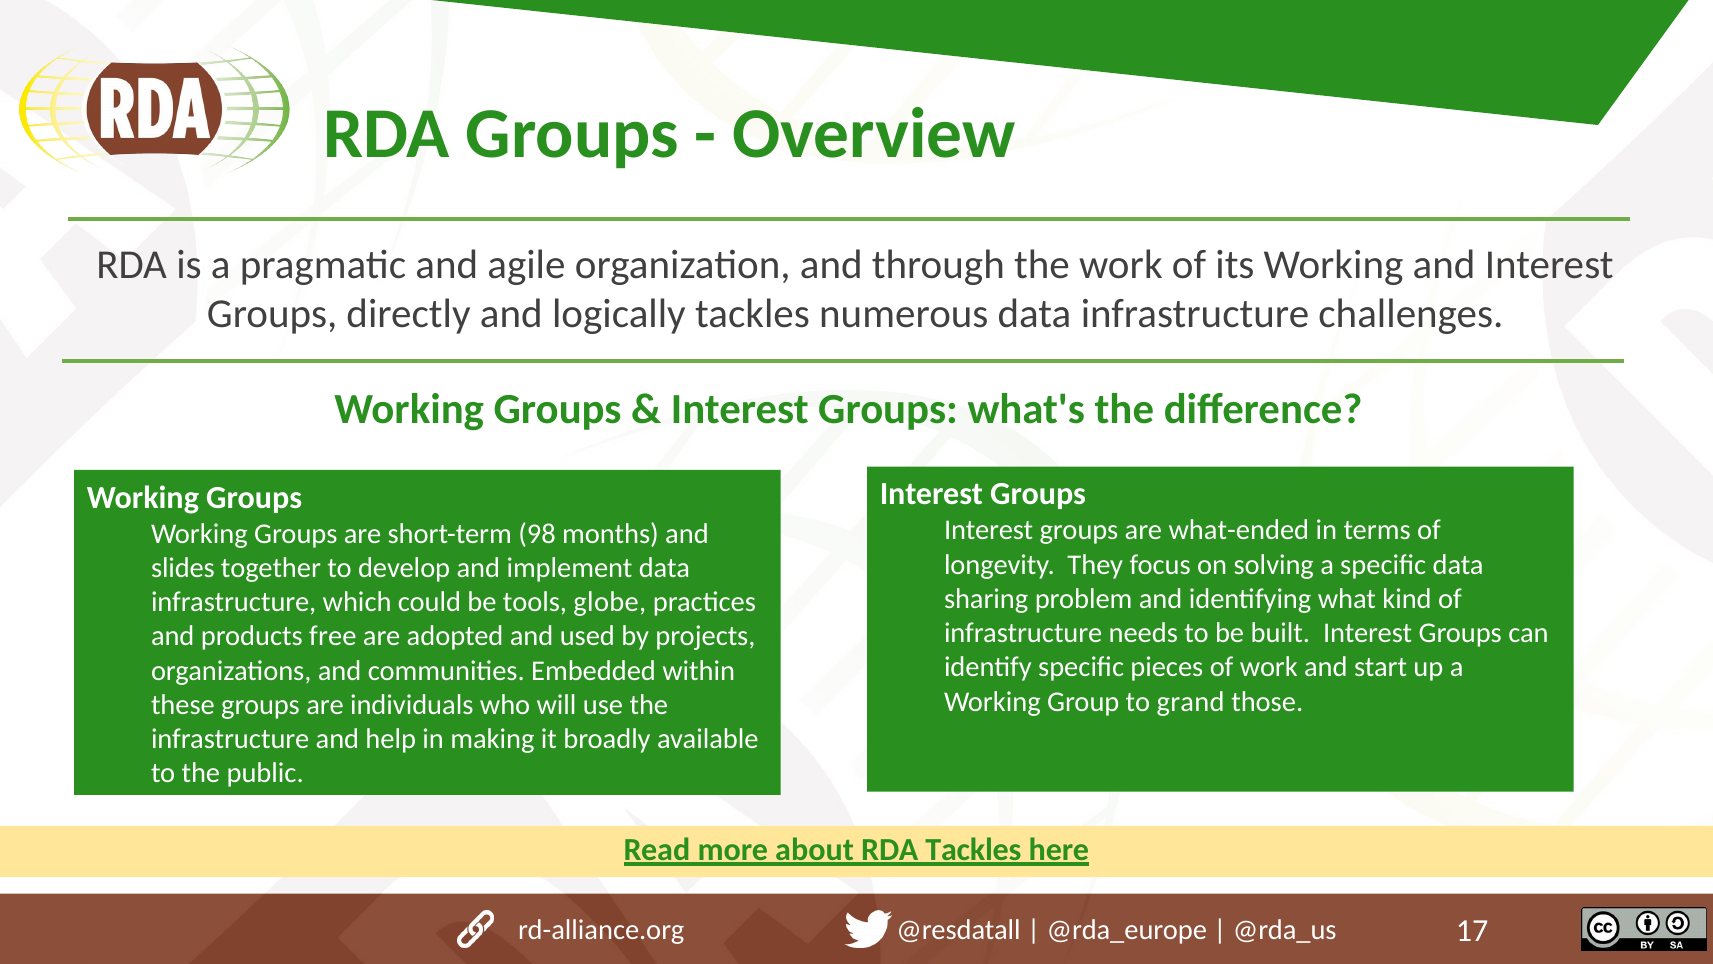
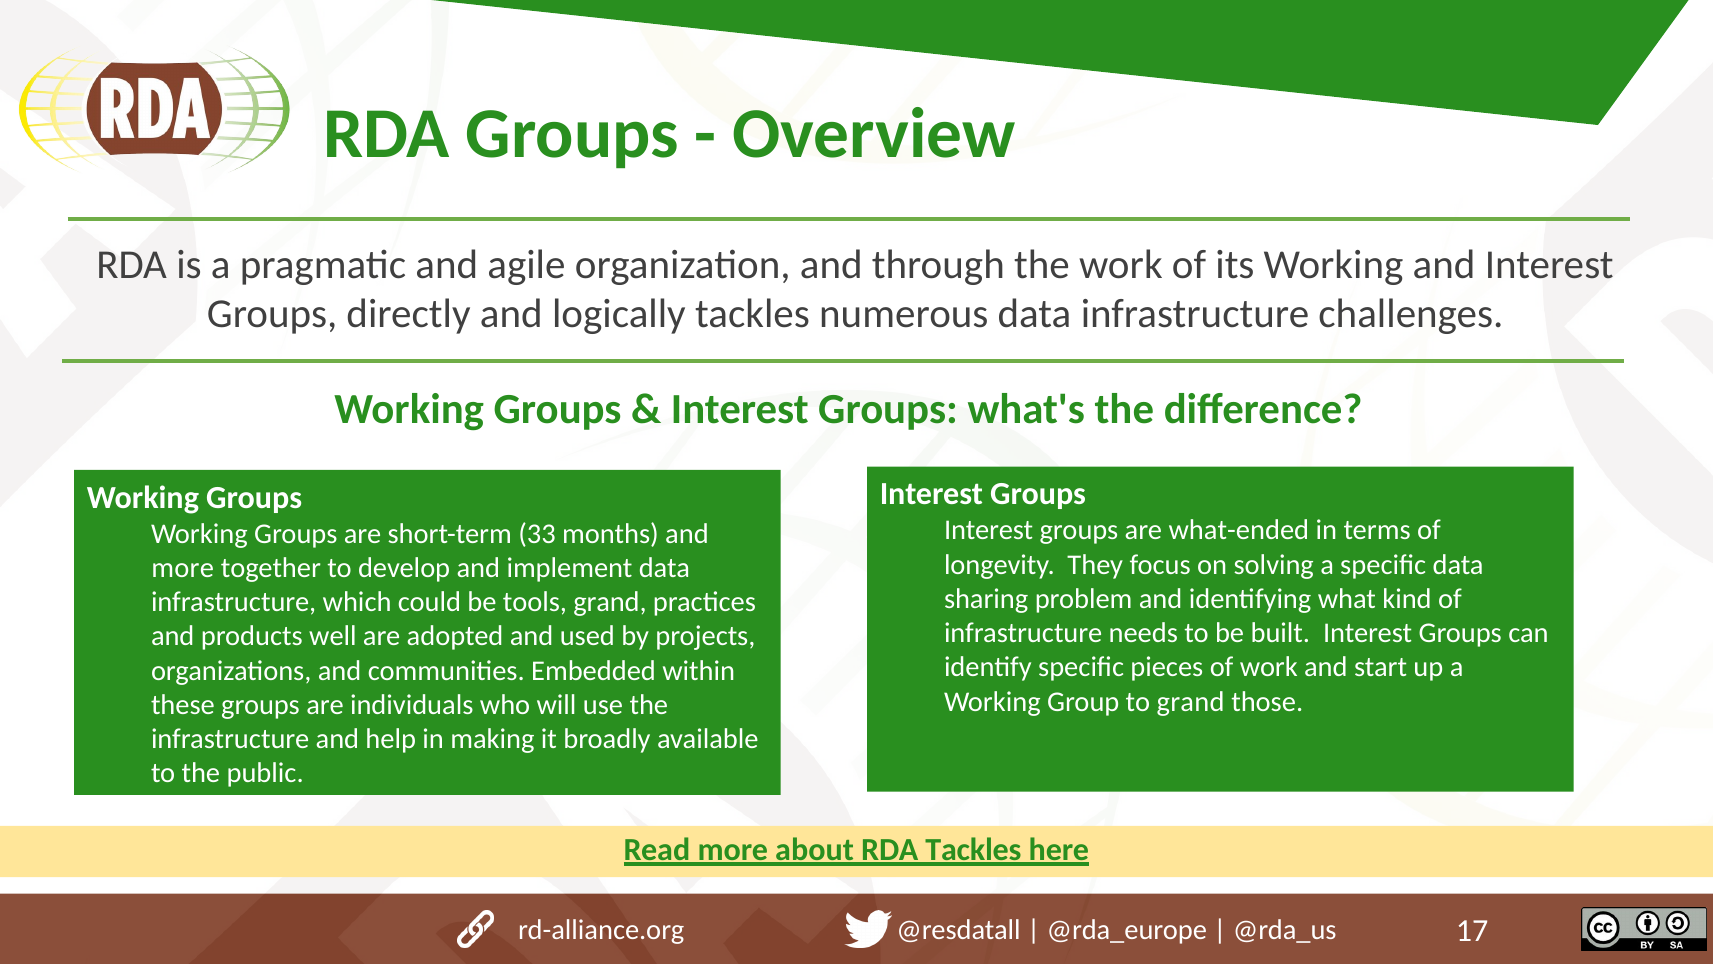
98: 98 -> 33
slides at (183, 568): slides -> more
tools globe: globe -> grand
free: free -> well
